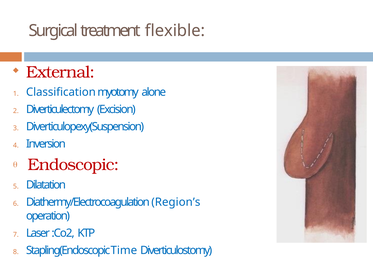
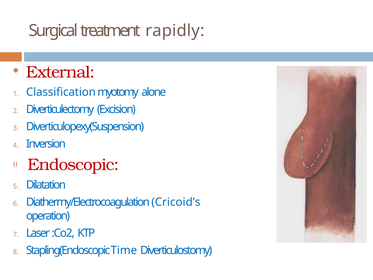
flexible: flexible -> rapidly
Region’s: Region’s -> Cricoid’s
